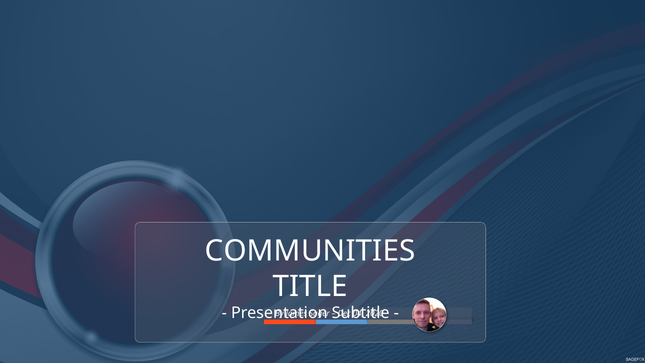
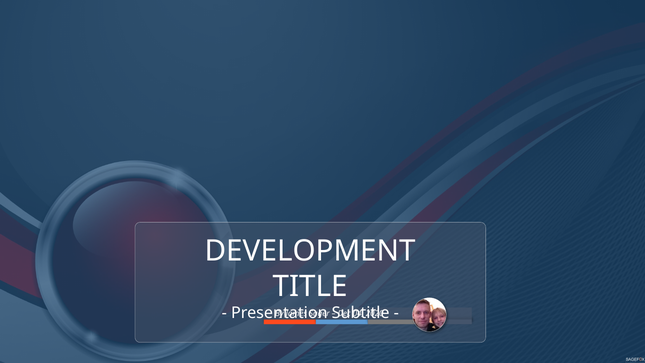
COMMUNITIES: COMMUNITIES -> DEVELOPMENT
